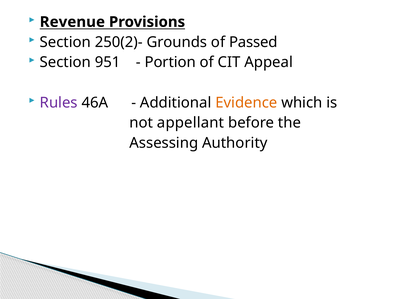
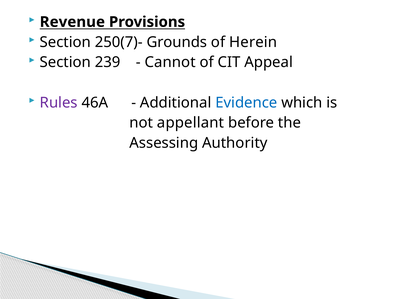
250(2)-: 250(2)- -> 250(7)-
Passed: Passed -> Herein
951: 951 -> 239
Portion: Portion -> Cannot
Evidence colour: orange -> blue
